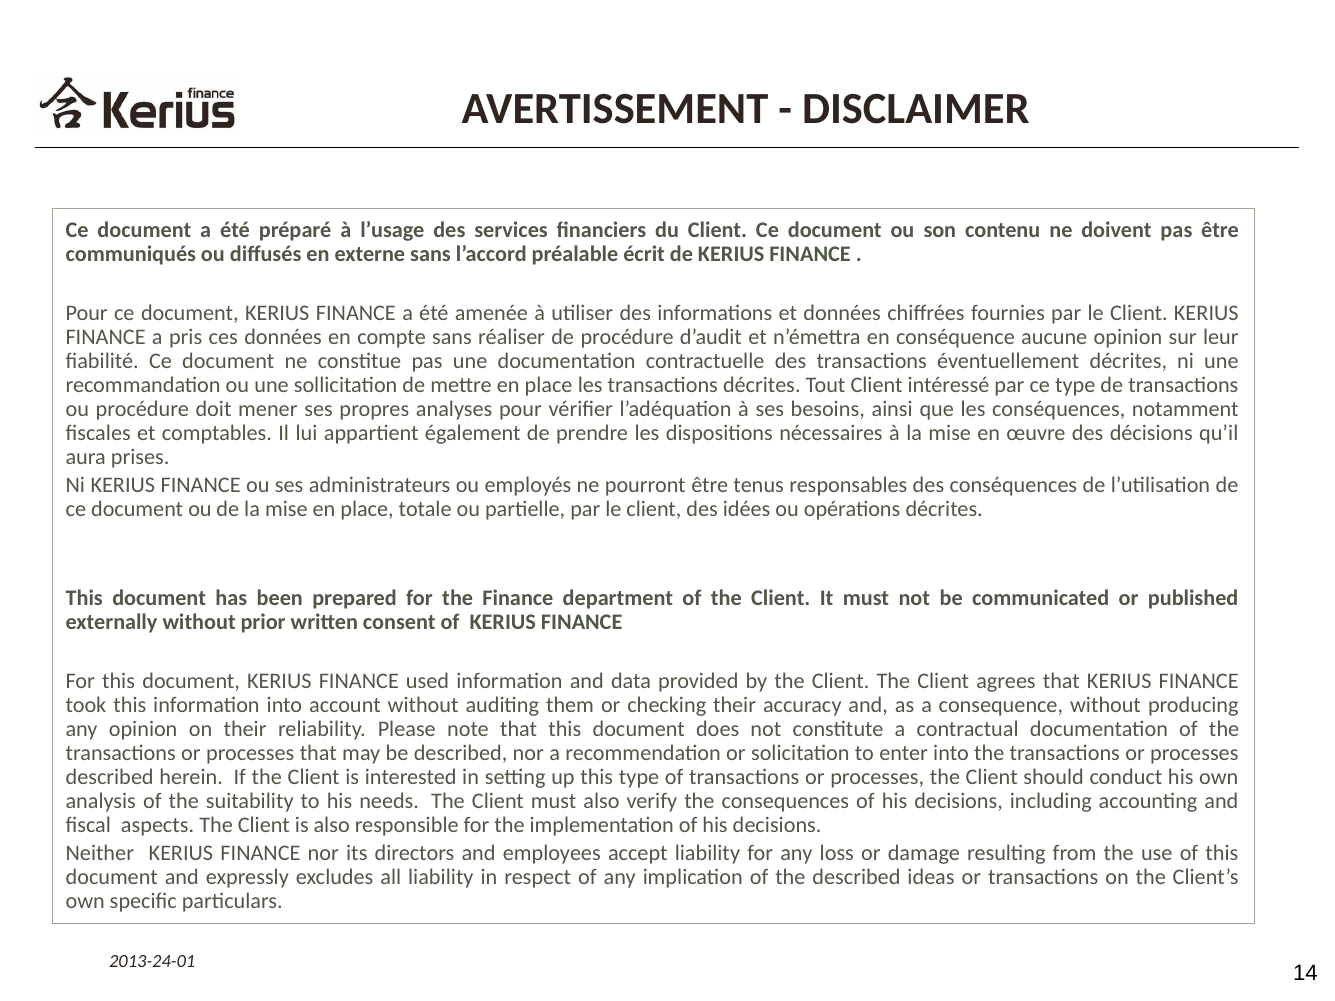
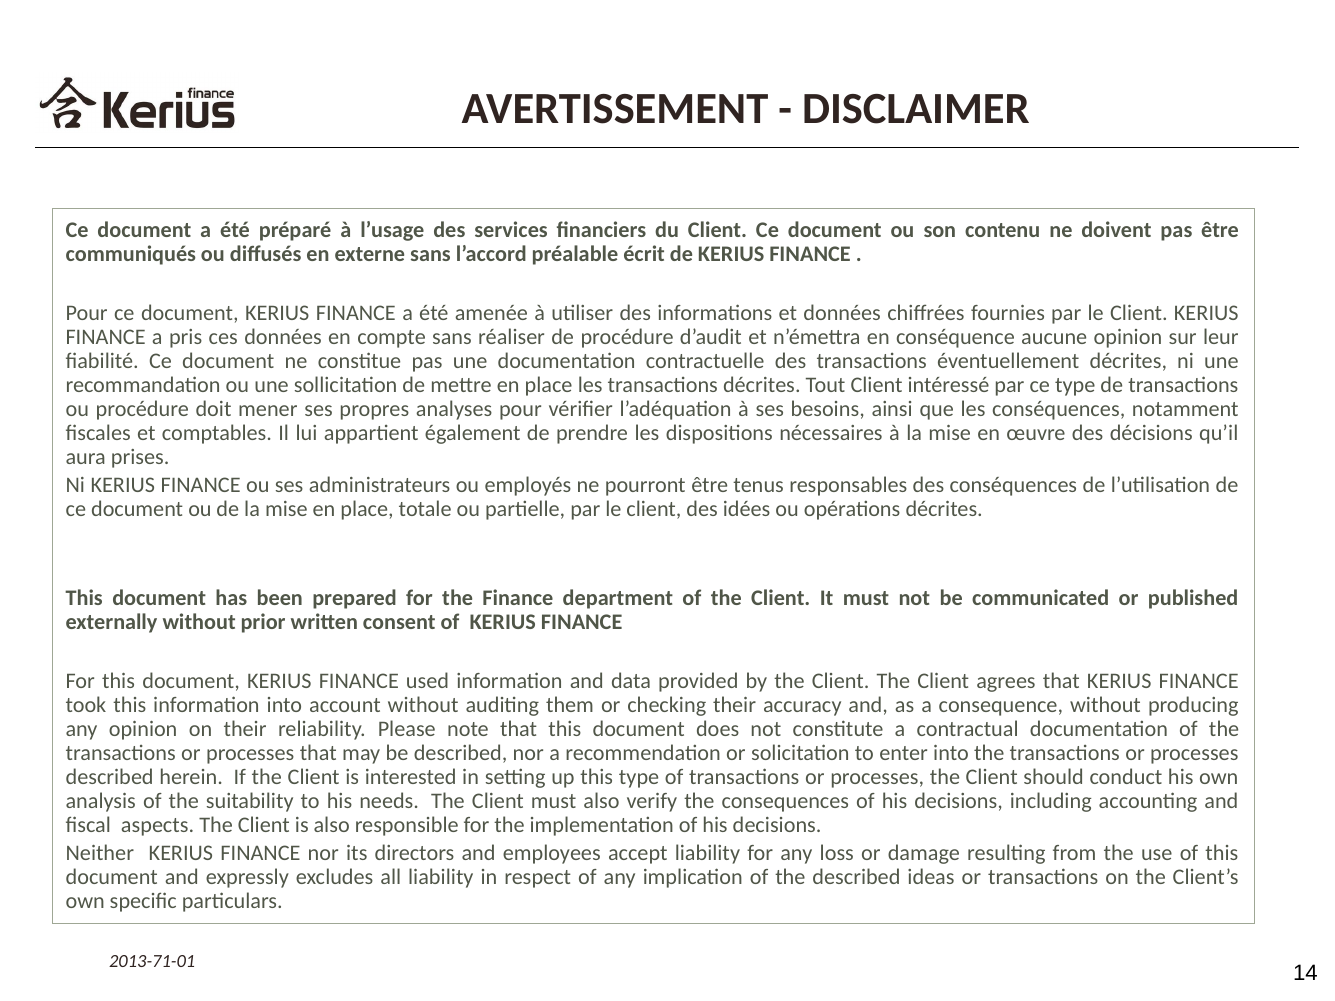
2013-24-01: 2013-24-01 -> 2013-71-01
